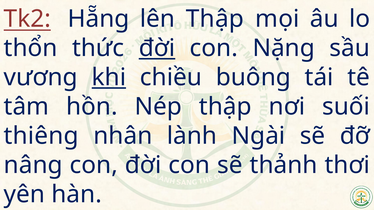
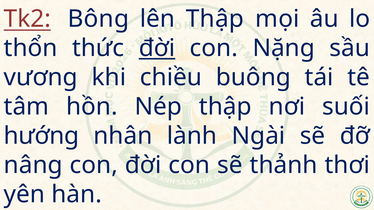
Hẵng: Hẵng -> Bông
khi underline: present -> none
thiêng: thiêng -> hướng
